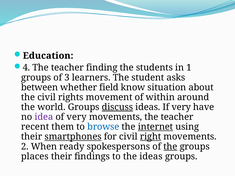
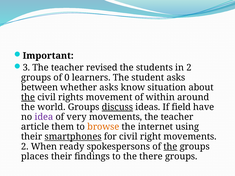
Education: Education -> Important
4: 4 -> 3
finding: finding -> revised
in 1: 1 -> 2
3: 3 -> 0
whether field: field -> asks
the at (28, 97) underline: none -> present
If very: very -> field
recent: recent -> article
browse colour: blue -> orange
internet underline: present -> none
right underline: present -> none
the ideas: ideas -> there
